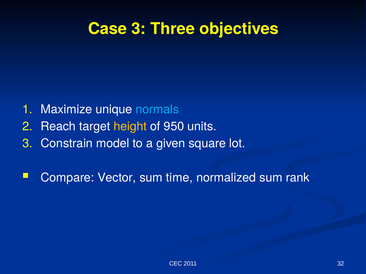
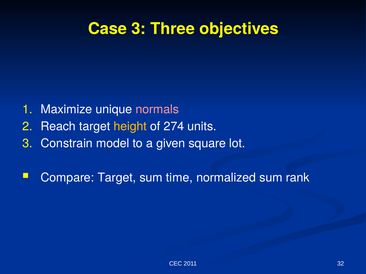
normals colour: light blue -> pink
950: 950 -> 274
Compare Vector: Vector -> Target
